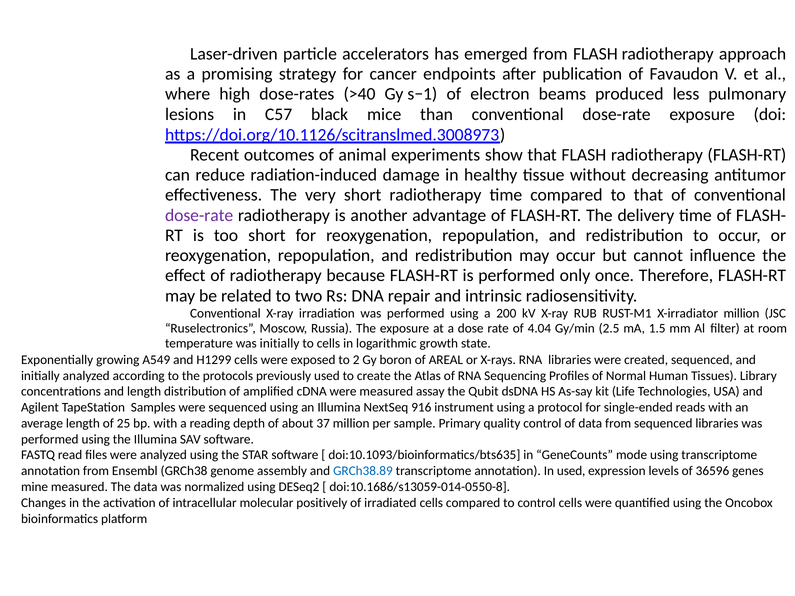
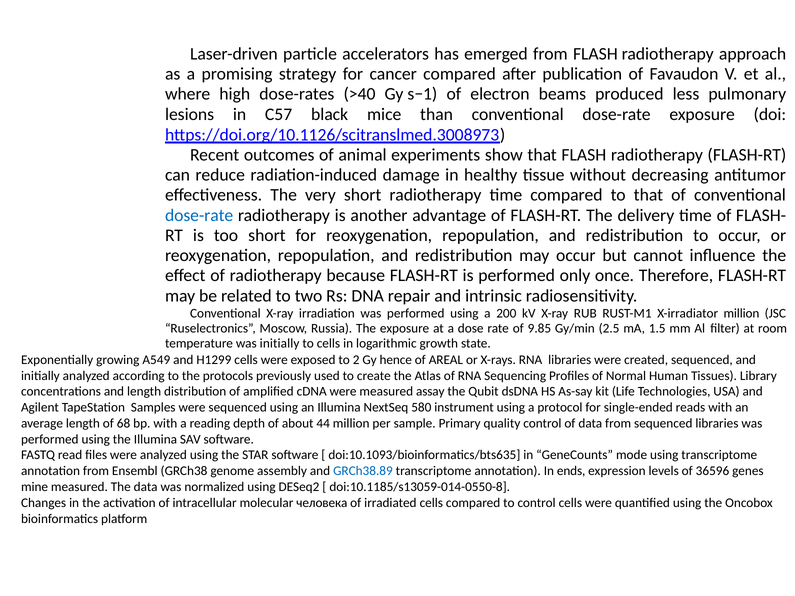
cancer endpoints: endpoints -> compared
dose-rate at (199, 215) colour: purple -> blue
4.04: 4.04 -> 9.85
boron: boron -> hence
916: 916 -> 580
25: 25 -> 68
37: 37 -> 44
In used: used -> ends
doi:10.1686/s13059-014-0550-8: doi:10.1686/s13059-014-0550-8 -> doi:10.1185/s13059-014-0550-8
positively: positively -> человека
